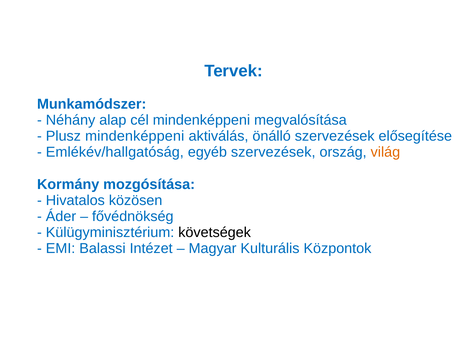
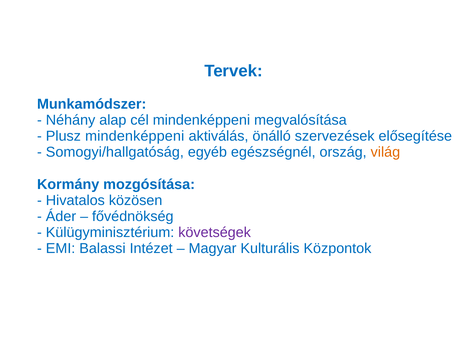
Emlékév/hallgatóság: Emlékév/hallgatóság -> Somogyi/hallgatóság
egyéb szervezések: szervezések -> egészségnél
követségek colour: black -> purple
